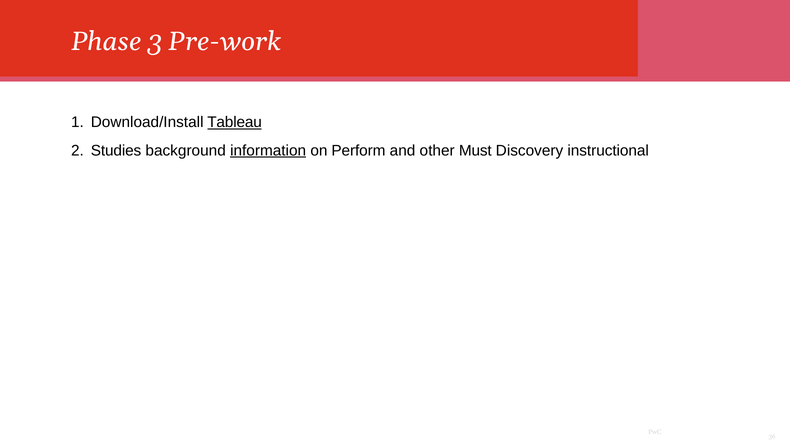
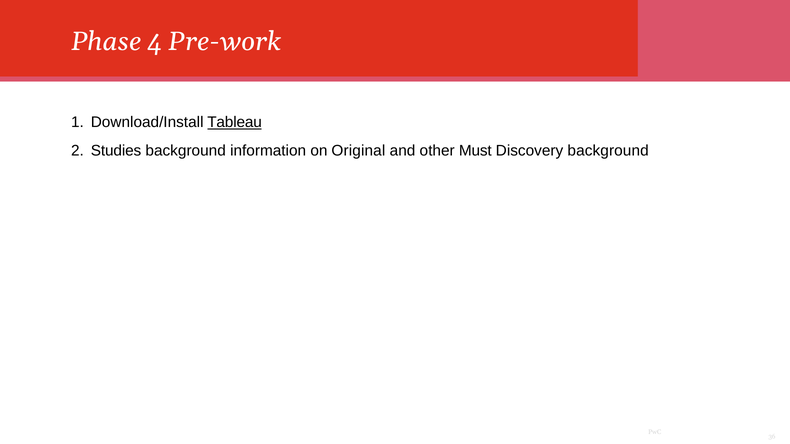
3: 3 -> 4
information underline: present -> none
Perform: Perform -> Original
Discovery instructional: instructional -> background
